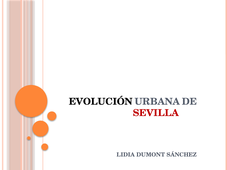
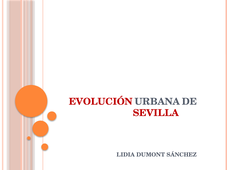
EVOLUCIÓN colour: black -> red
